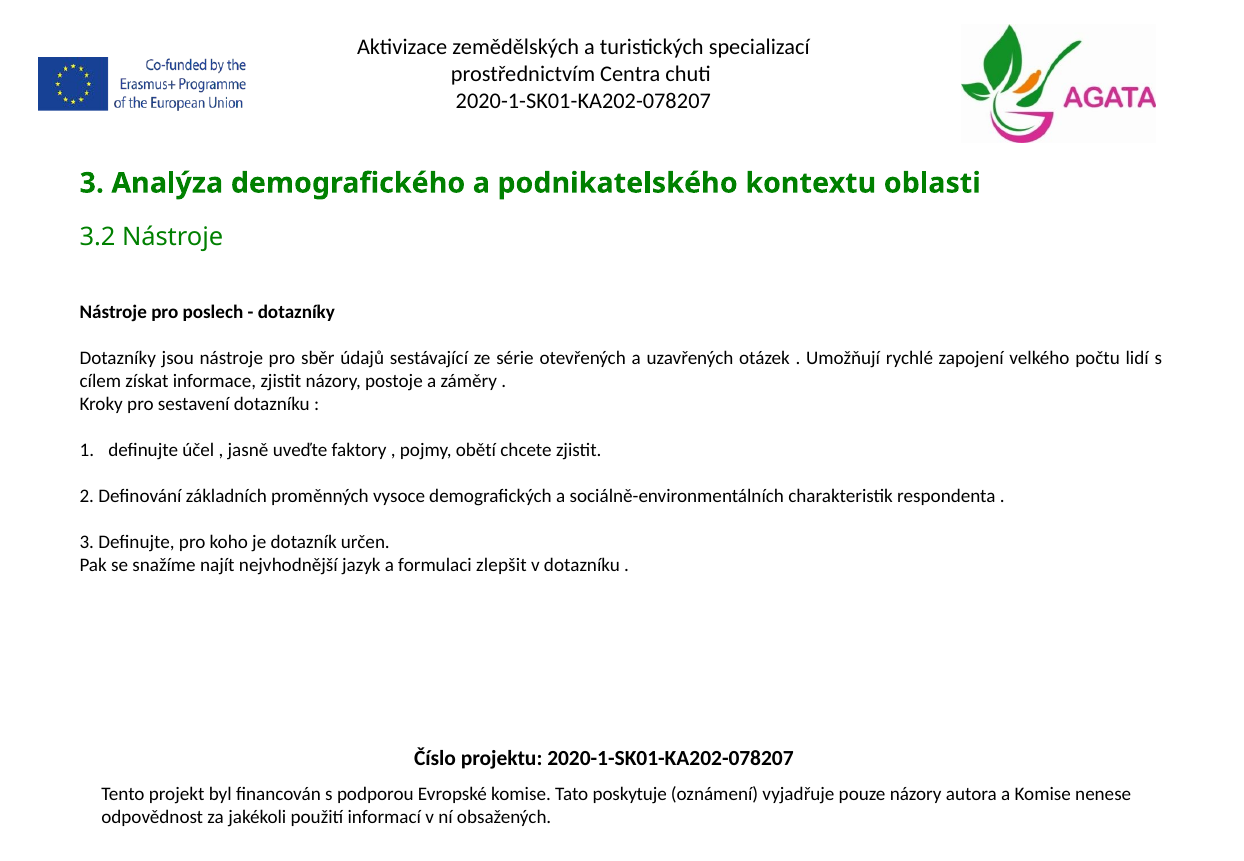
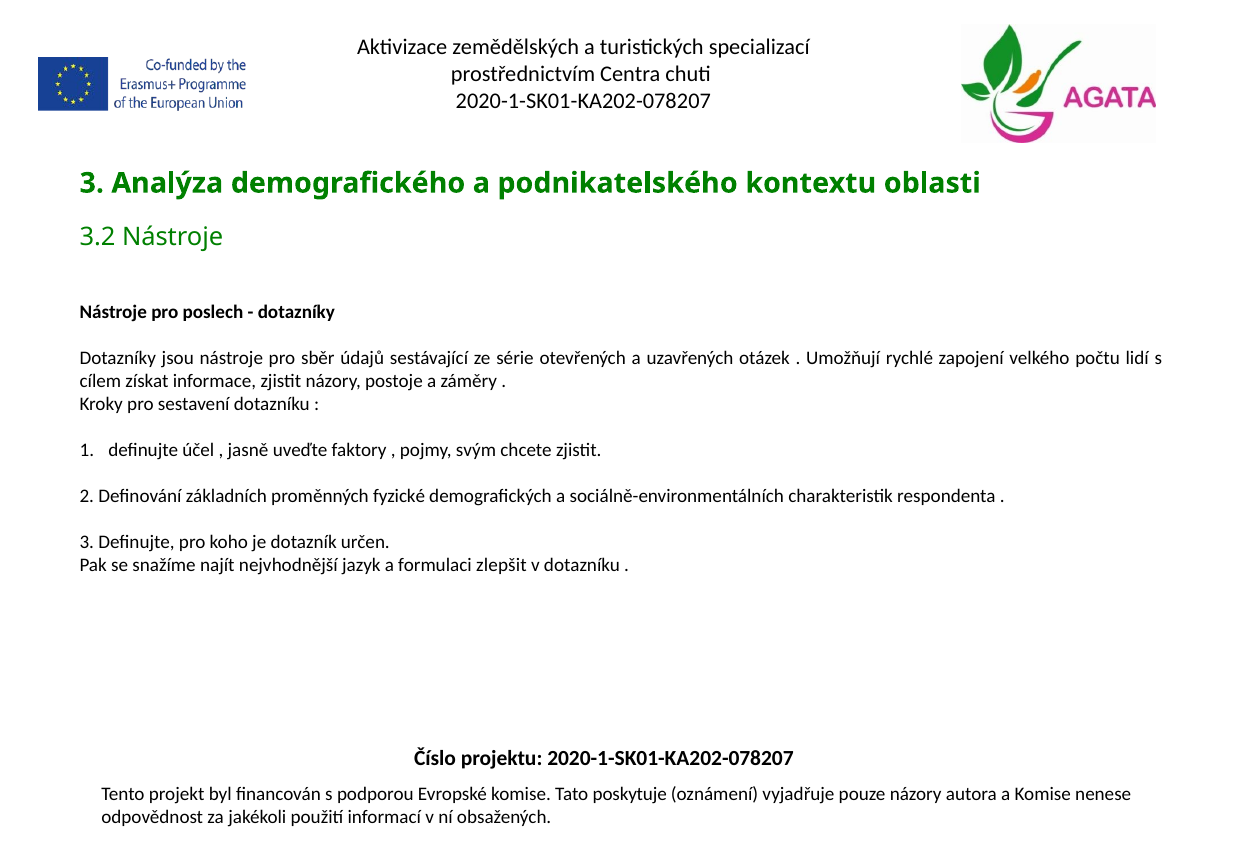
obětí: obětí -> svým
vysoce: vysoce -> fyzické
